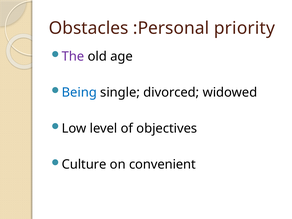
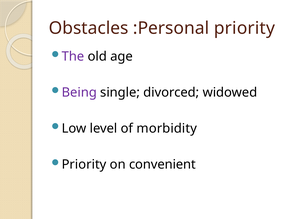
Being colour: blue -> purple
objectives: objectives -> morbidity
Culture at (84, 164): Culture -> Priority
